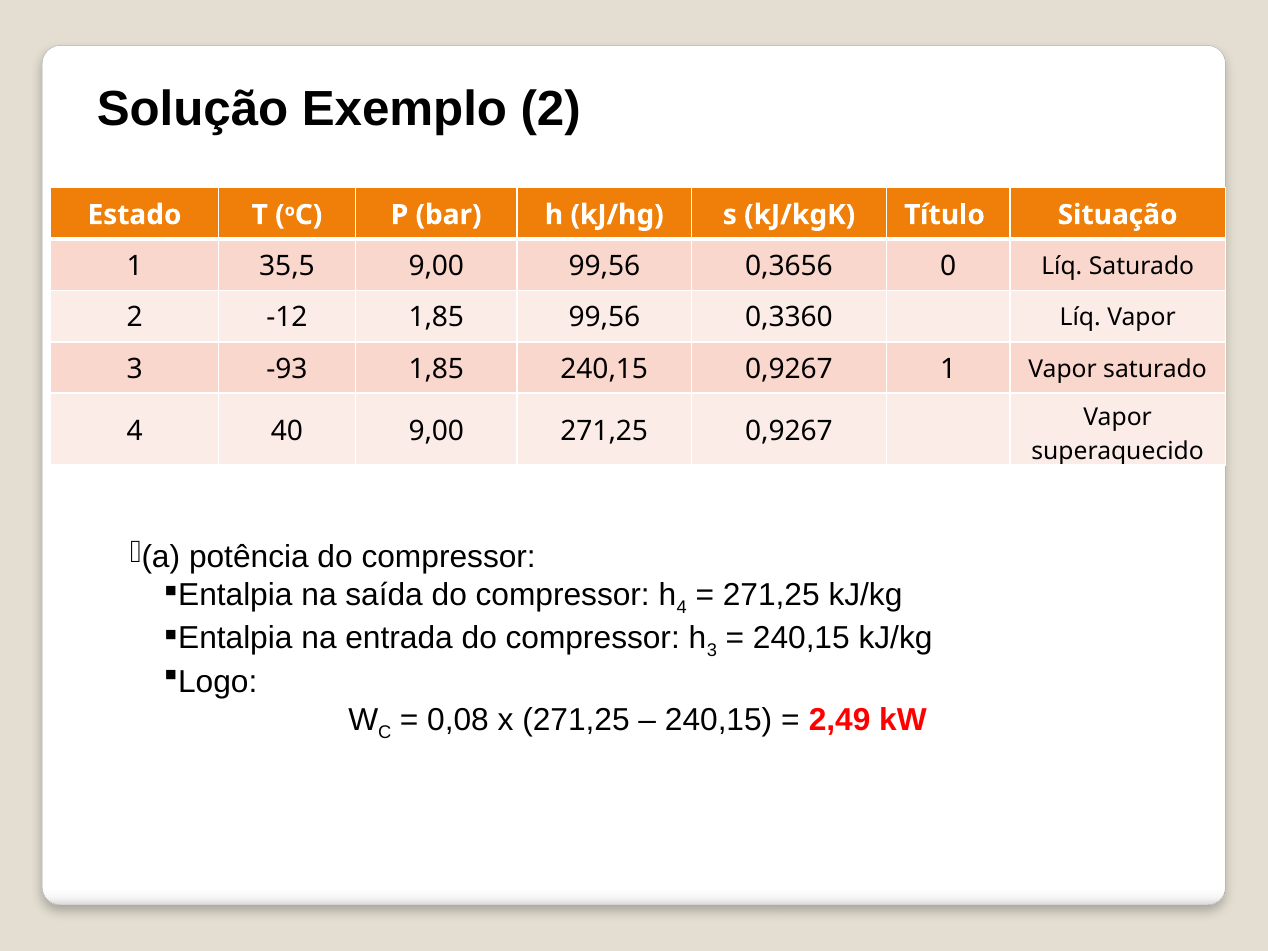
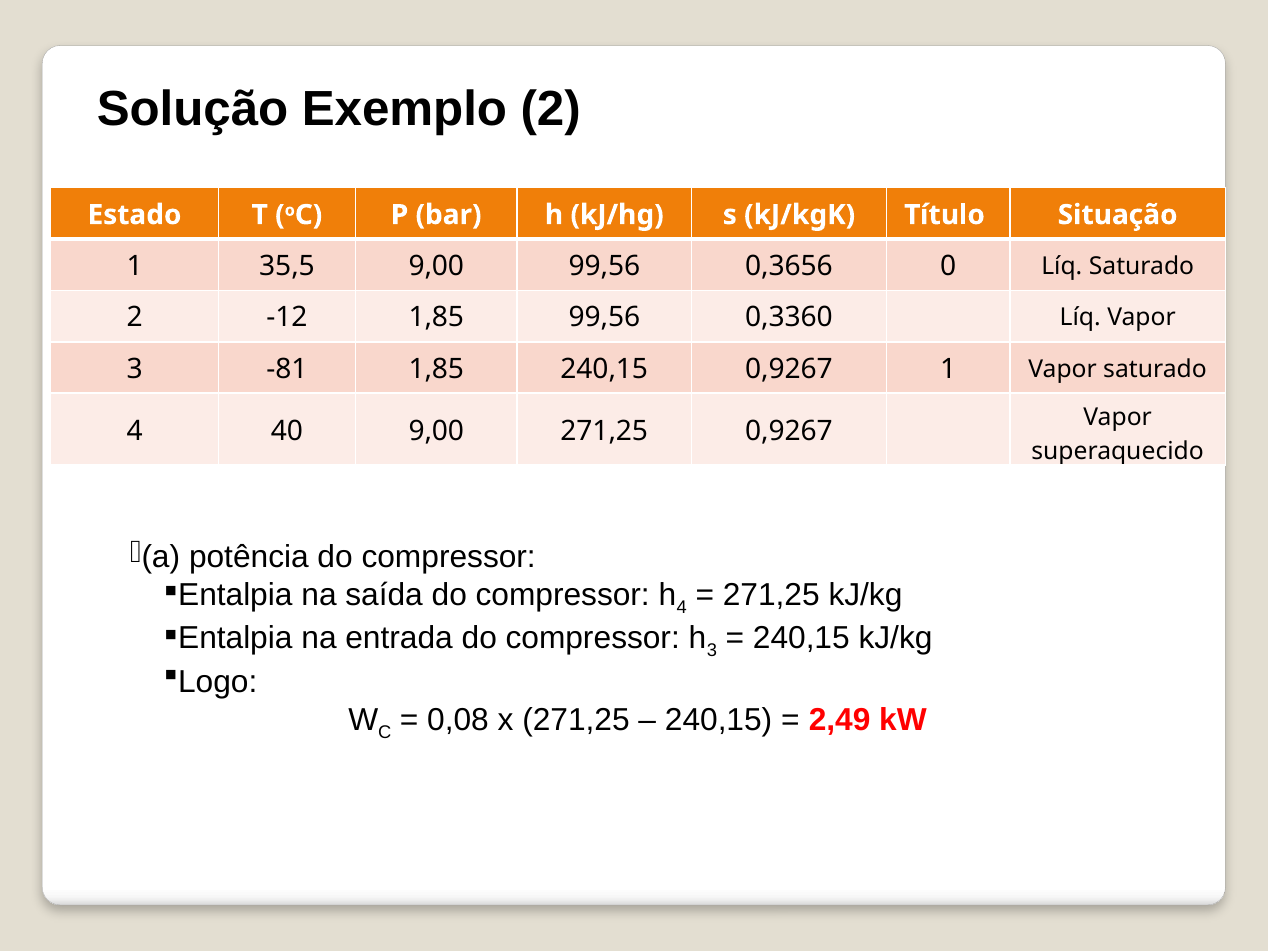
-93: -93 -> -81
